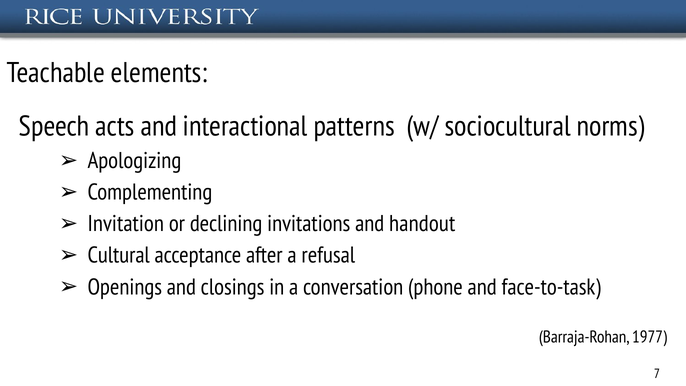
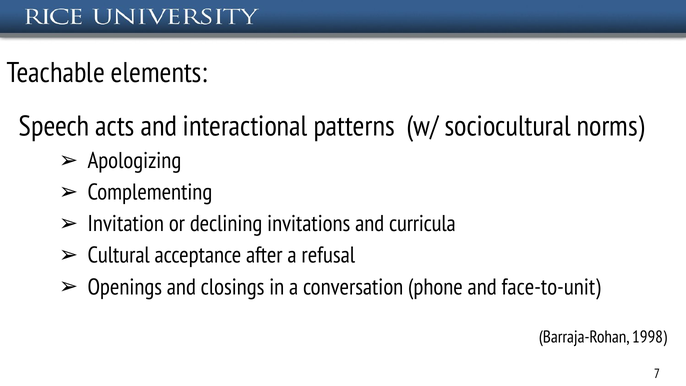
handout: handout -> curricula
face-to-task: face-to-task -> face-to-unit
1977: 1977 -> 1998
